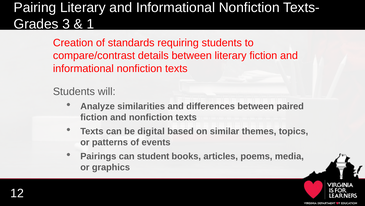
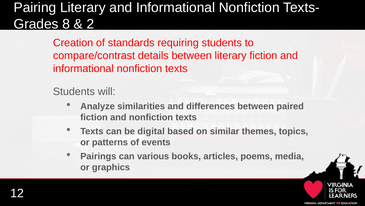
3: 3 -> 8
1: 1 -> 2
student: student -> various
